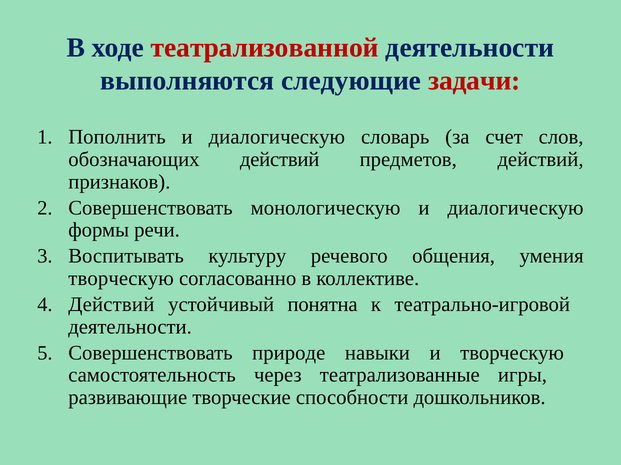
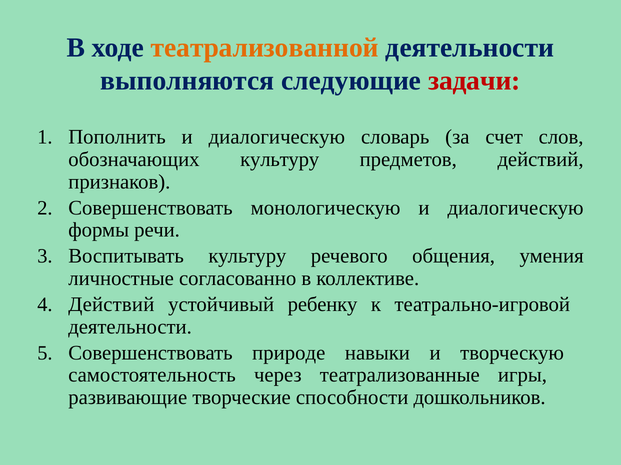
театрализованной colour: red -> orange
обозначающих действий: действий -> культуру
творческую at (121, 279): творческую -> личностные
понятна: понятна -> ребенку
